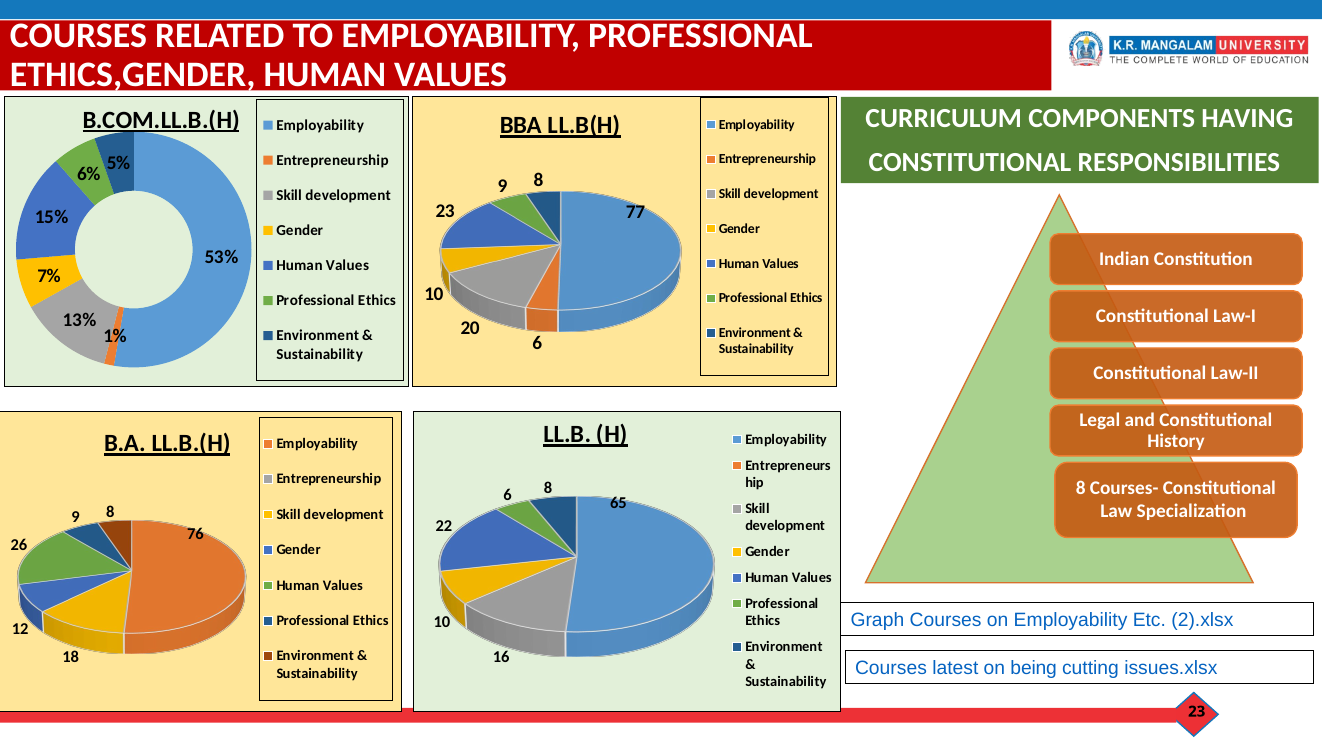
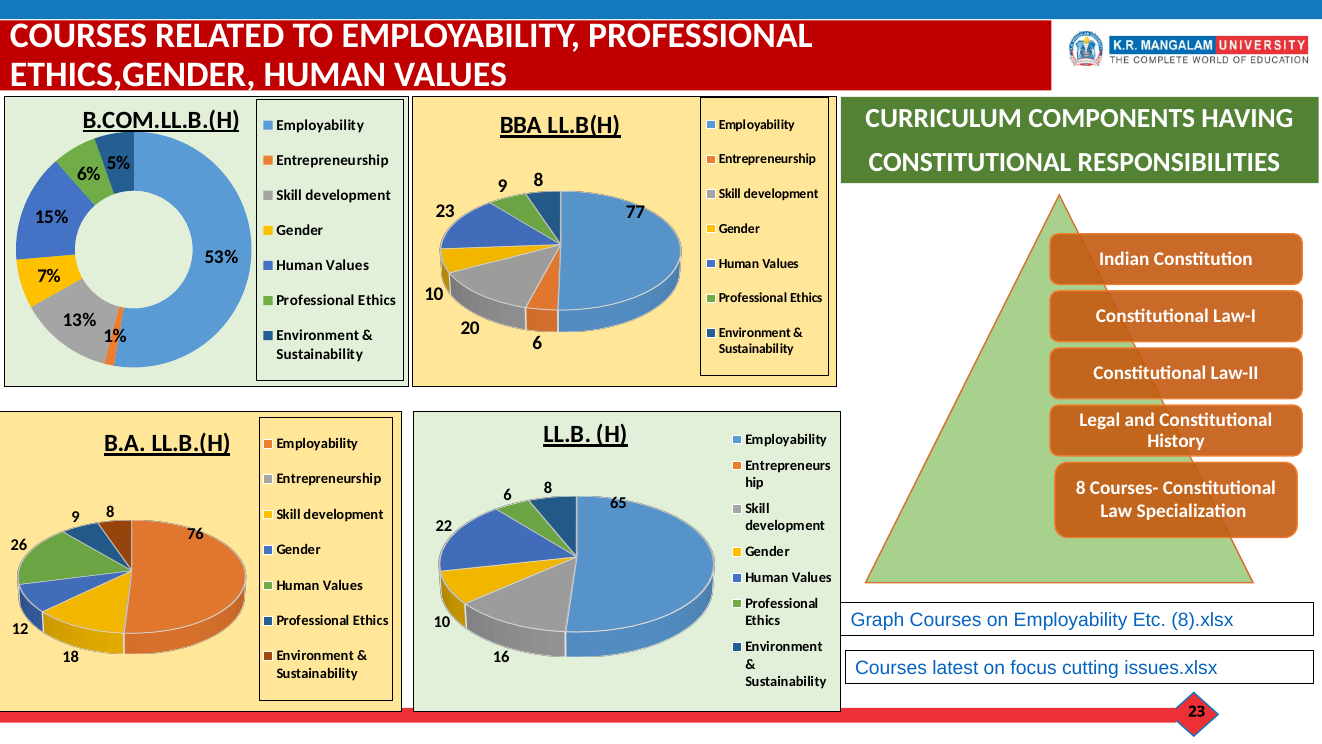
2).xlsx: 2).xlsx -> 8).xlsx
being: being -> focus
